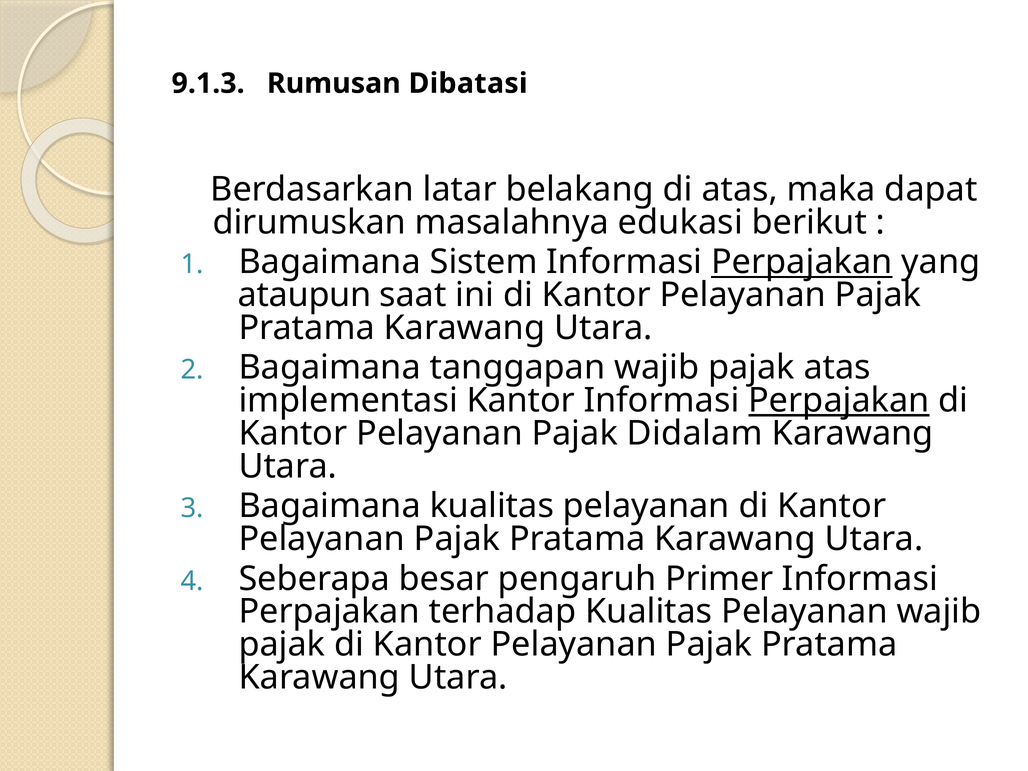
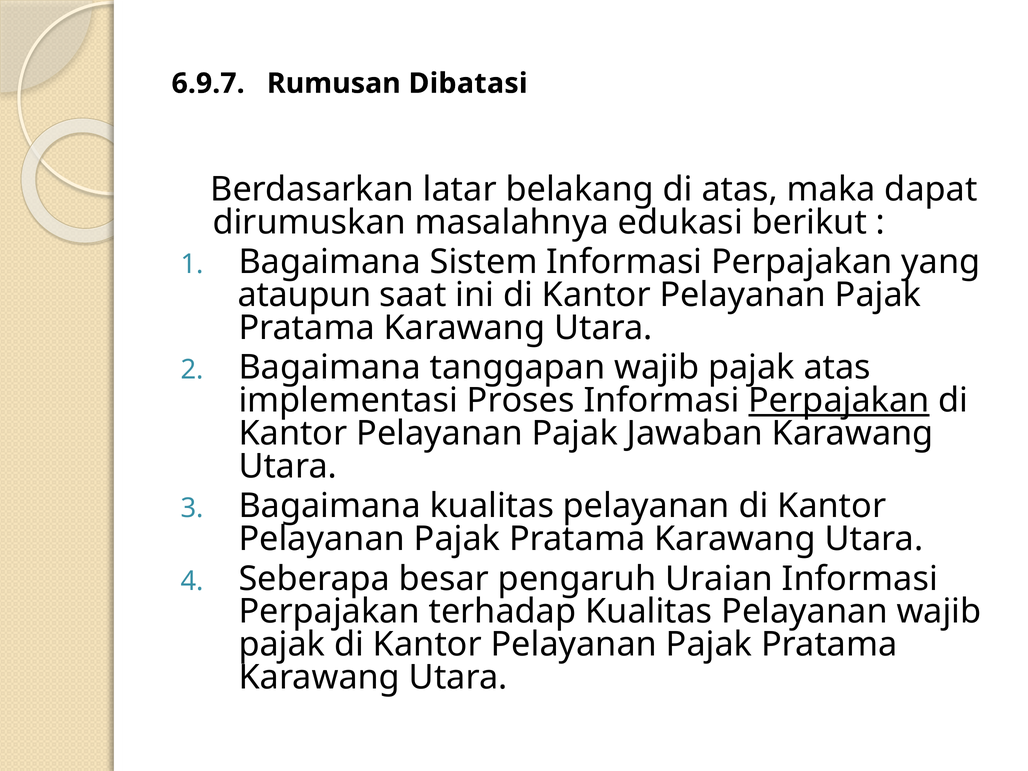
9.1.3: 9.1.3 -> 6.9.7
Perpajakan at (802, 262) underline: present -> none
implementasi Kantor: Kantor -> Proses
Didalam: Didalam -> Jawaban
Primer: Primer -> Uraian
